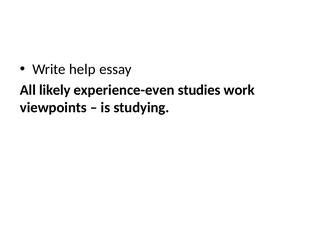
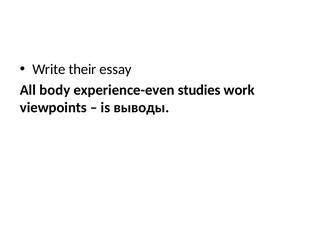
help: help -> their
likely: likely -> body
studying: studying -> выводы
